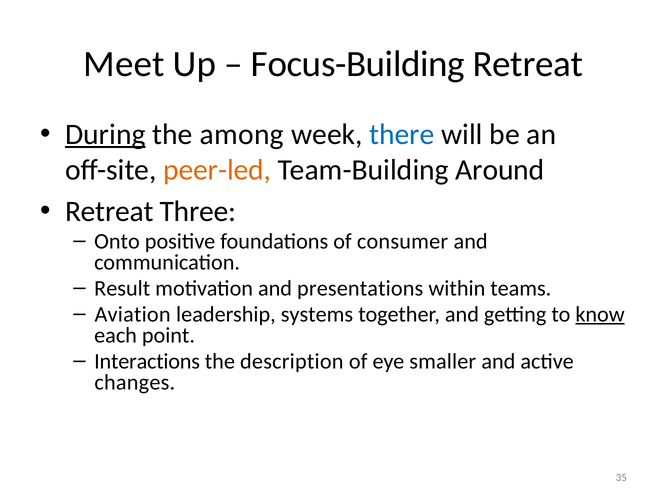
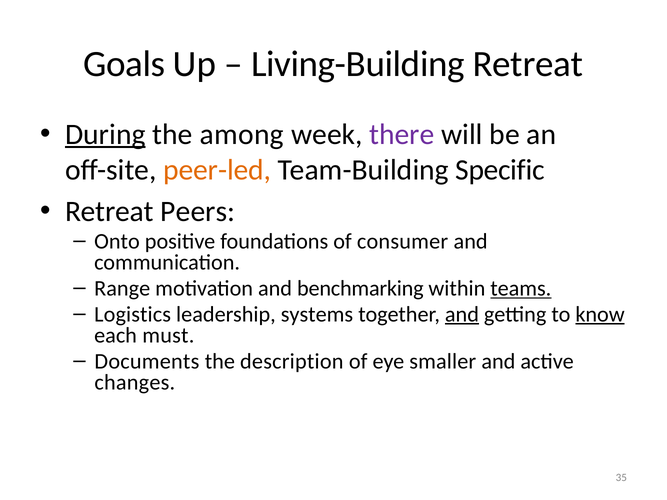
Meet: Meet -> Goals
Focus-Building: Focus-Building -> Living-Building
there colour: blue -> purple
Around: Around -> Specific
Three: Three -> Peers
Result: Result -> Range
presentations: presentations -> benchmarking
teams underline: none -> present
Aviation: Aviation -> Logistics
and at (462, 314) underline: none -> present
point: point -> must
Interactions: Interactions -> Documents
